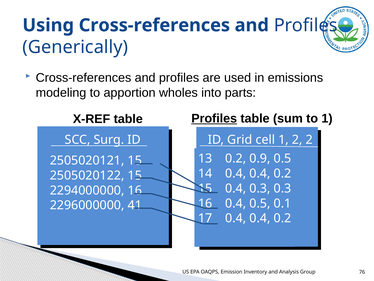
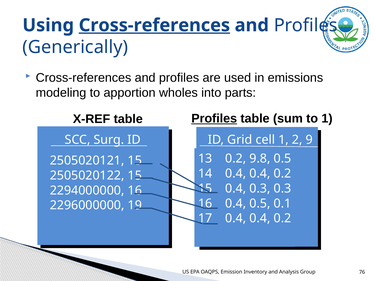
Cross-references at (154, 25) underline: none -> present
2 2: 2 -> 9
0.9: 0.9 -> 9.8
41: 41 -> 19
